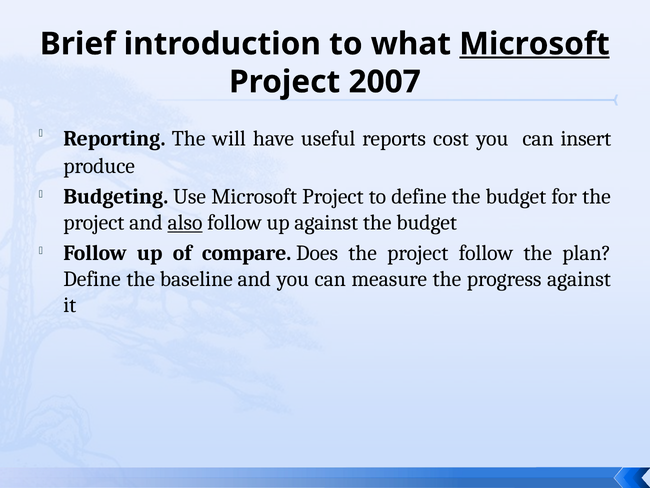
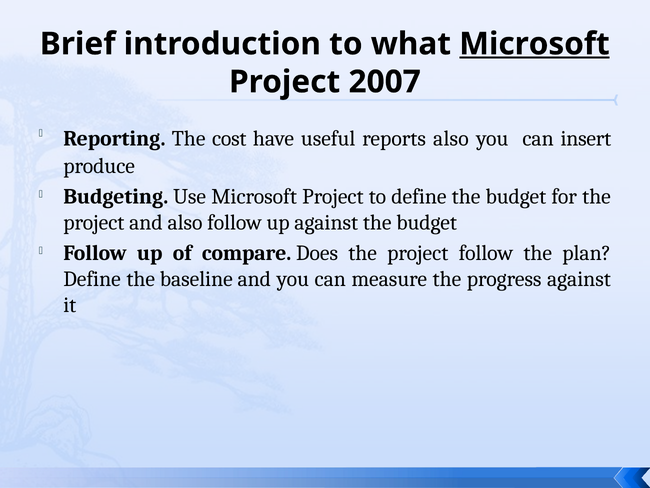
will: will -> cost
reports cost: cost -> also
also at (185, 222) underline: present -> none
